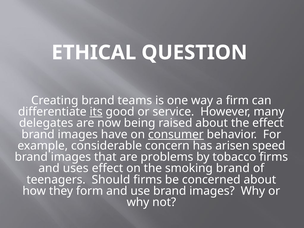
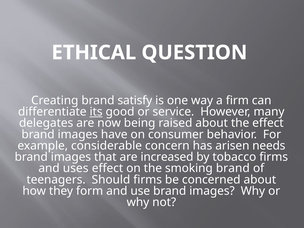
teams: teams -> satisfy
consumer underline: present -> none
speed: speed -> needs
problems: problems -> increased
